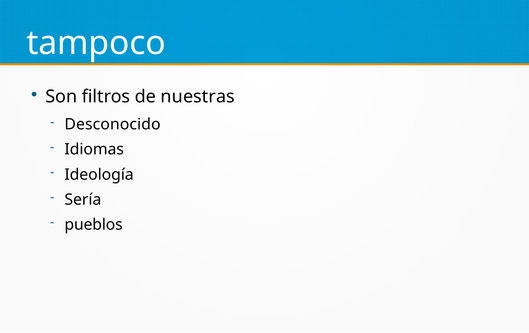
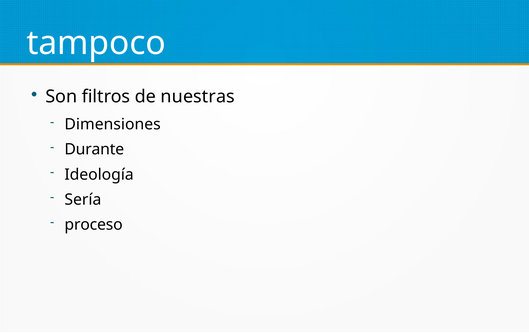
Desconocido: Desconocido -> Dimensiones
Idiomas: Idiomas -> Durante
pueblos: pueblos -> proceso
